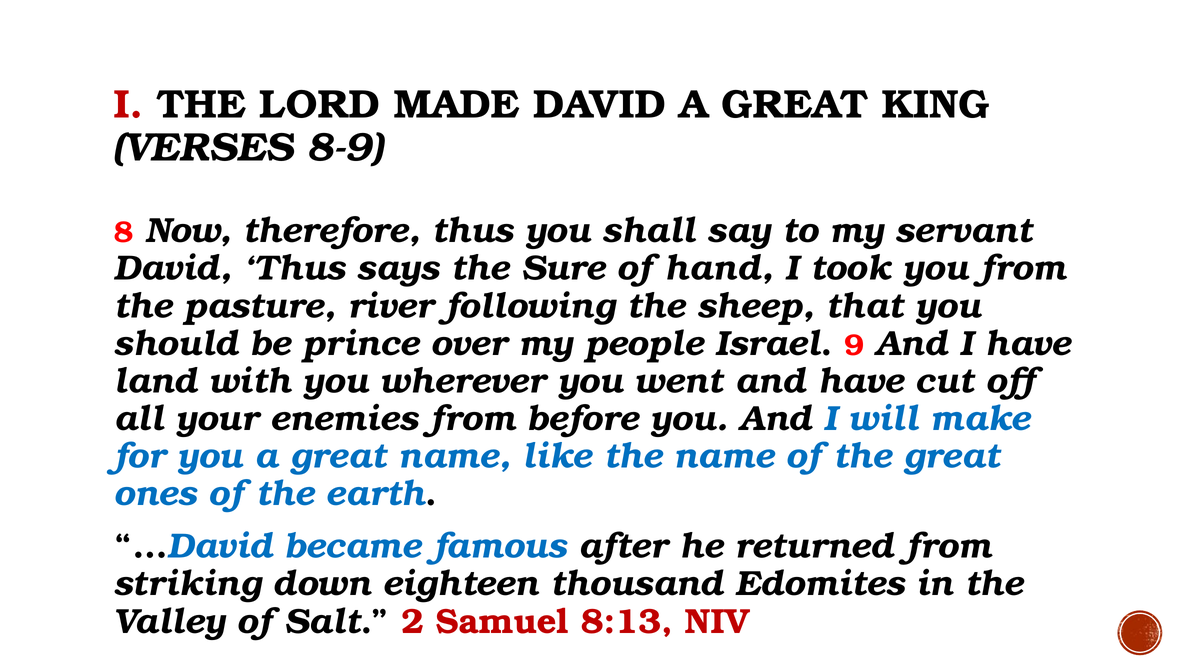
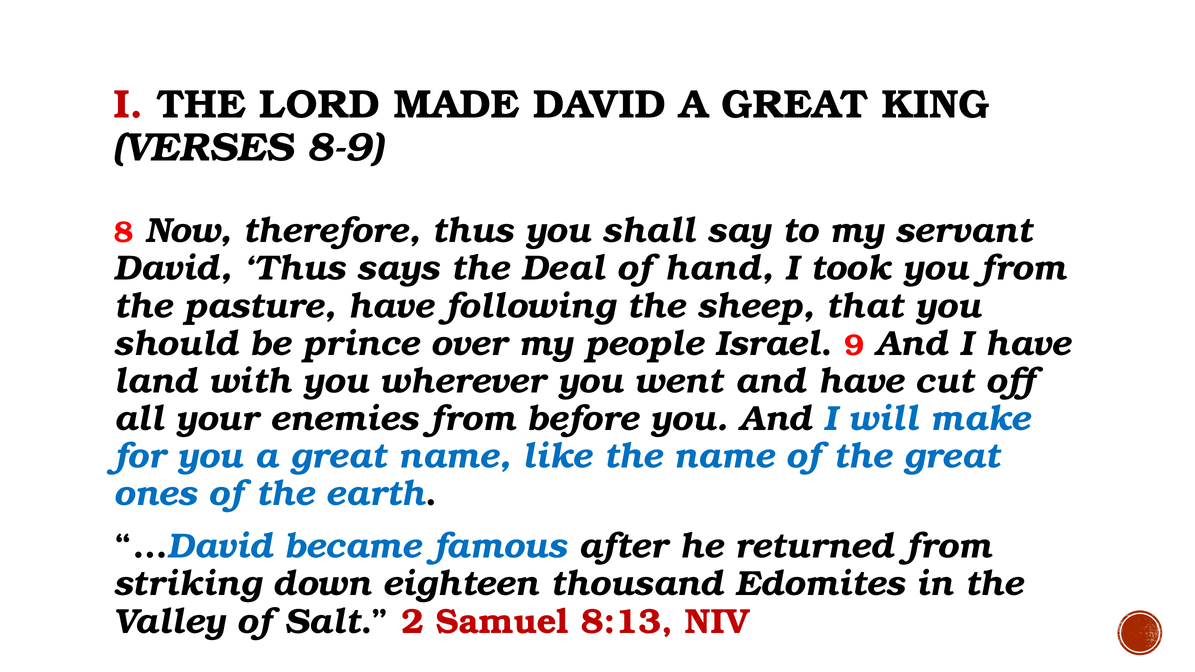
Sure: Sure -> Deal
pasture river: river -> have
